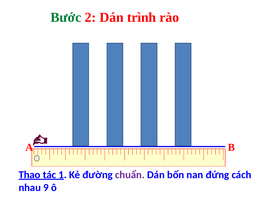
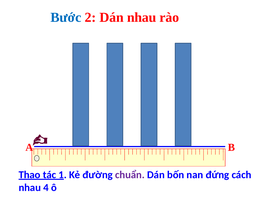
Bước colour: green -> blue
Dán trình: trình -> nhau
9: 9 -> 4
